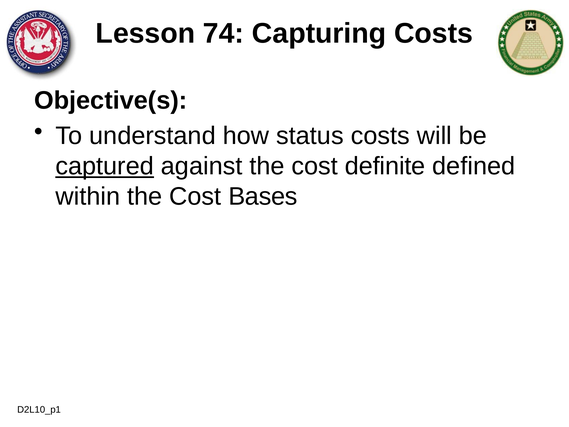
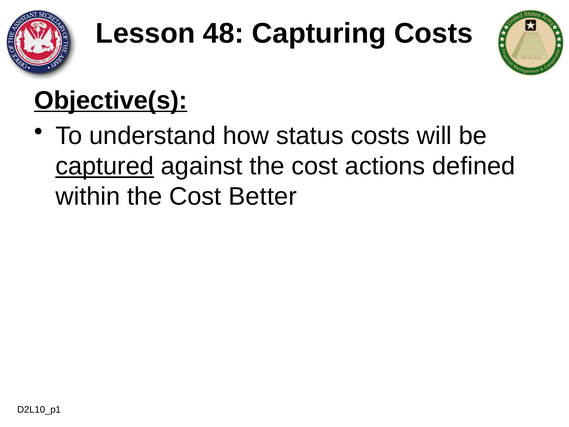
74: 74 -> 48
Objective(s underline: none -> present
definite: definite -> actions
Bases: Bases -> Better
